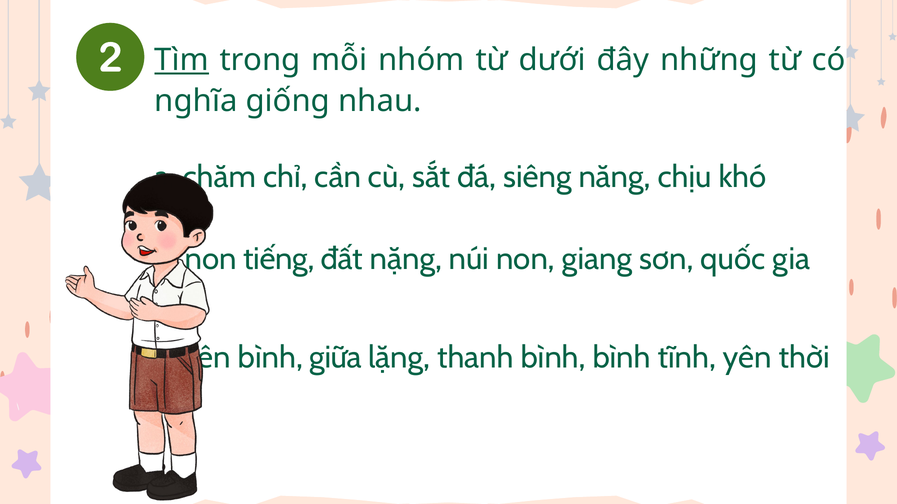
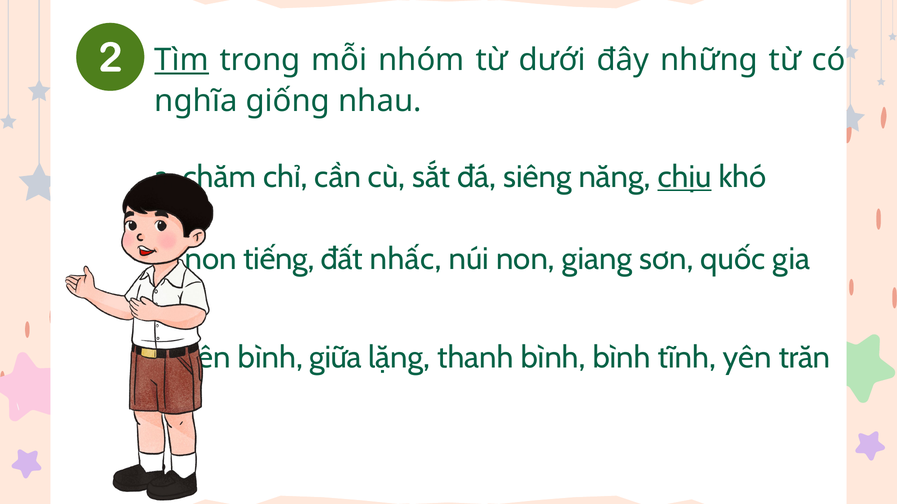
chịu underline: none -> present
nặng: nặng -> nhấc
thời: thời -> trăn
